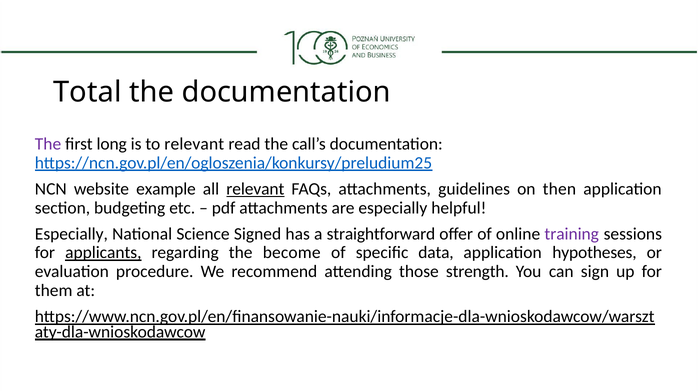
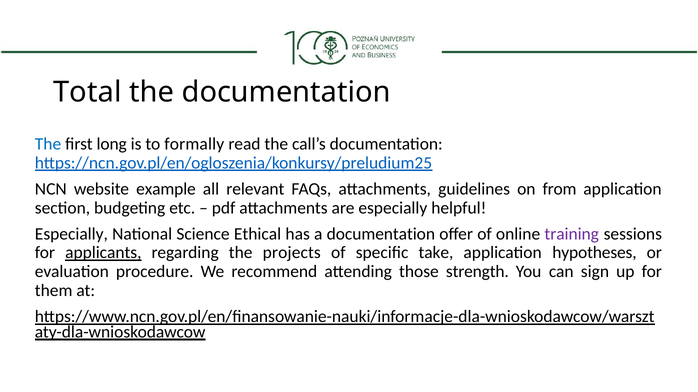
The at (48, 144) colour: purple -> blue
to relevant: relevant -> formally
relevant at (255, 189) underline: present -> none
then: then -> from
Signed: Signed -> Ethical
a straightforward: straightforward -> documentation
become: become -> projects
data: data -> take
